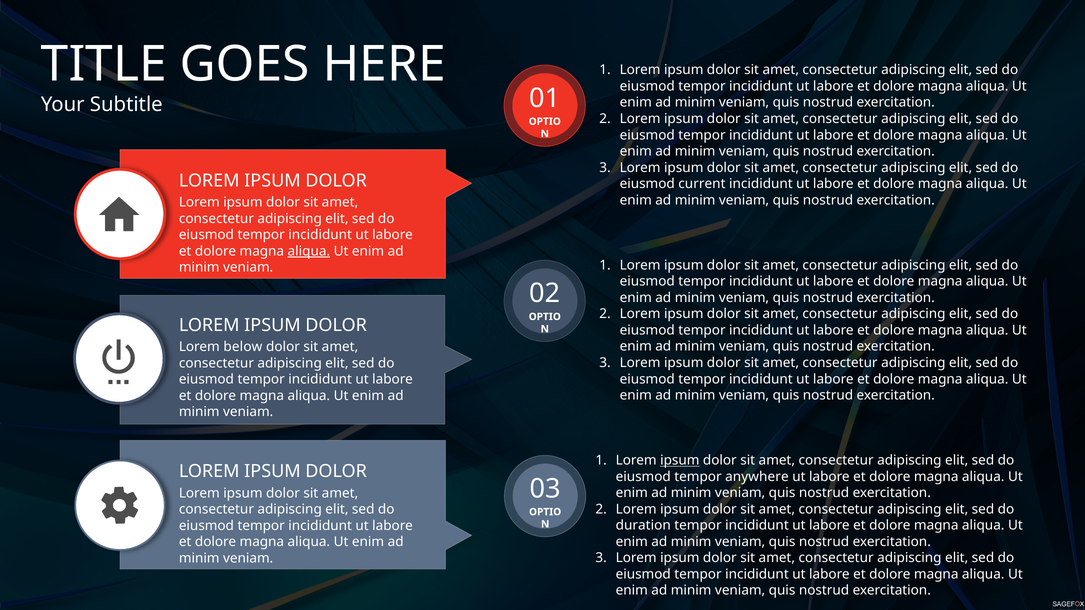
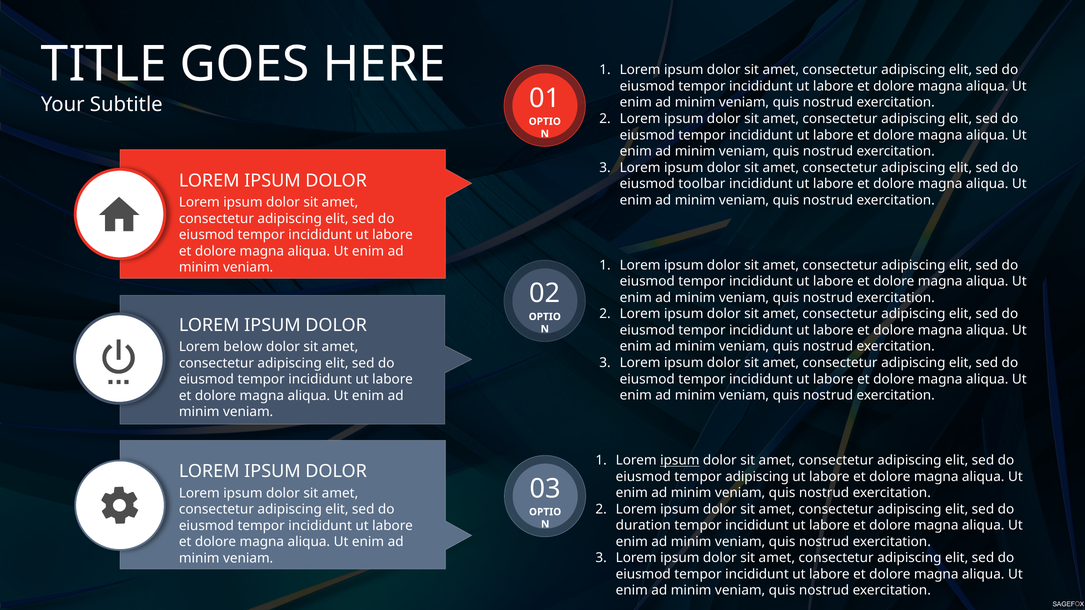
current: current -> toolbar
aliqua at (309, 251) underline: present -> none
tempor anywhere: anywhere -> adipiscing
